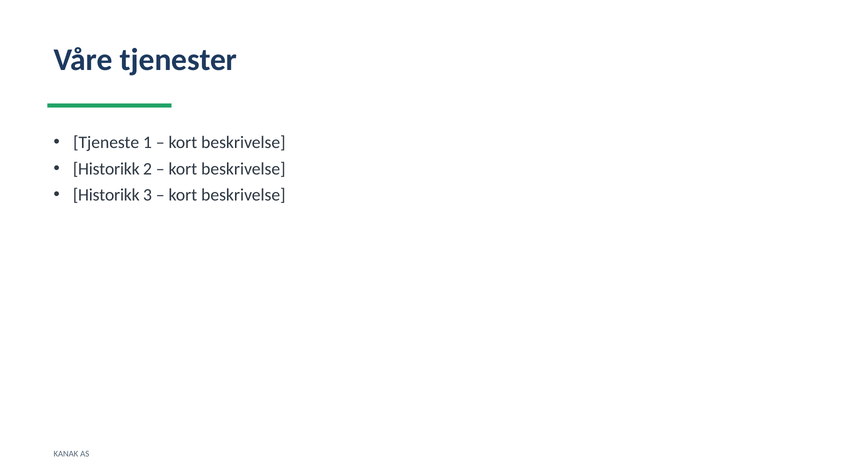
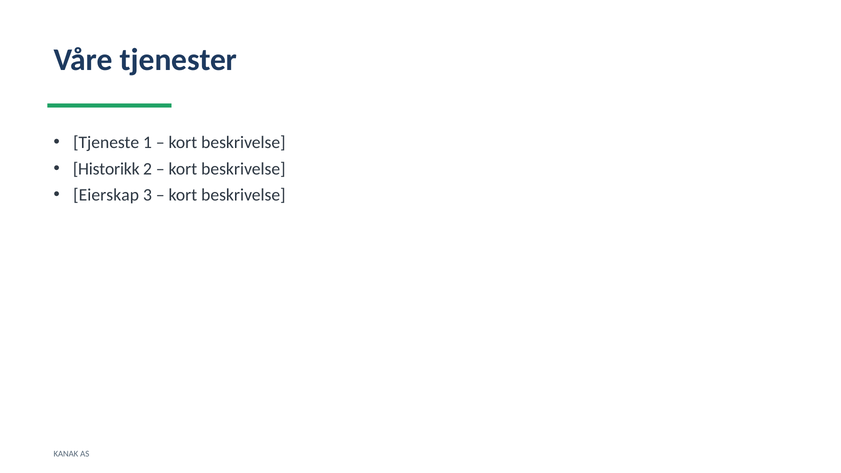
Historikk at (106, 195): Historikk -> Eierskap
